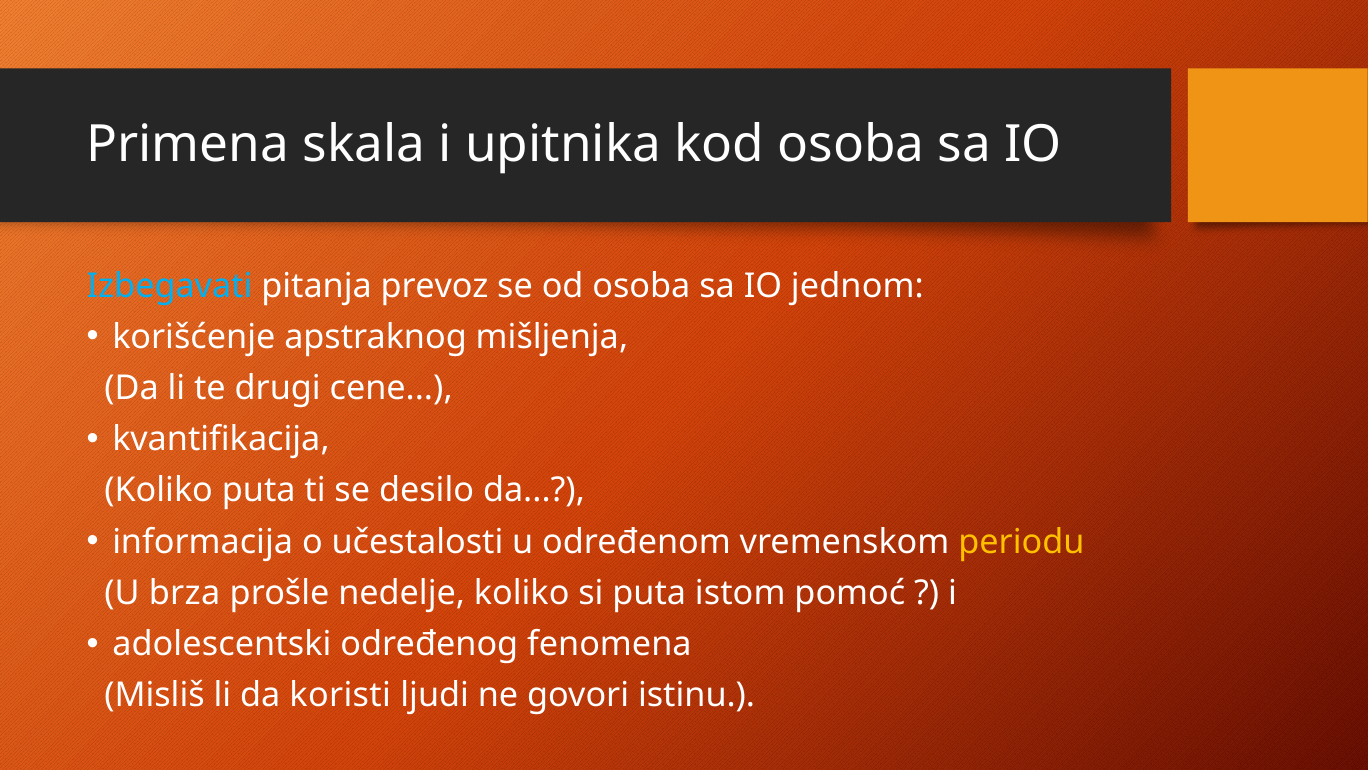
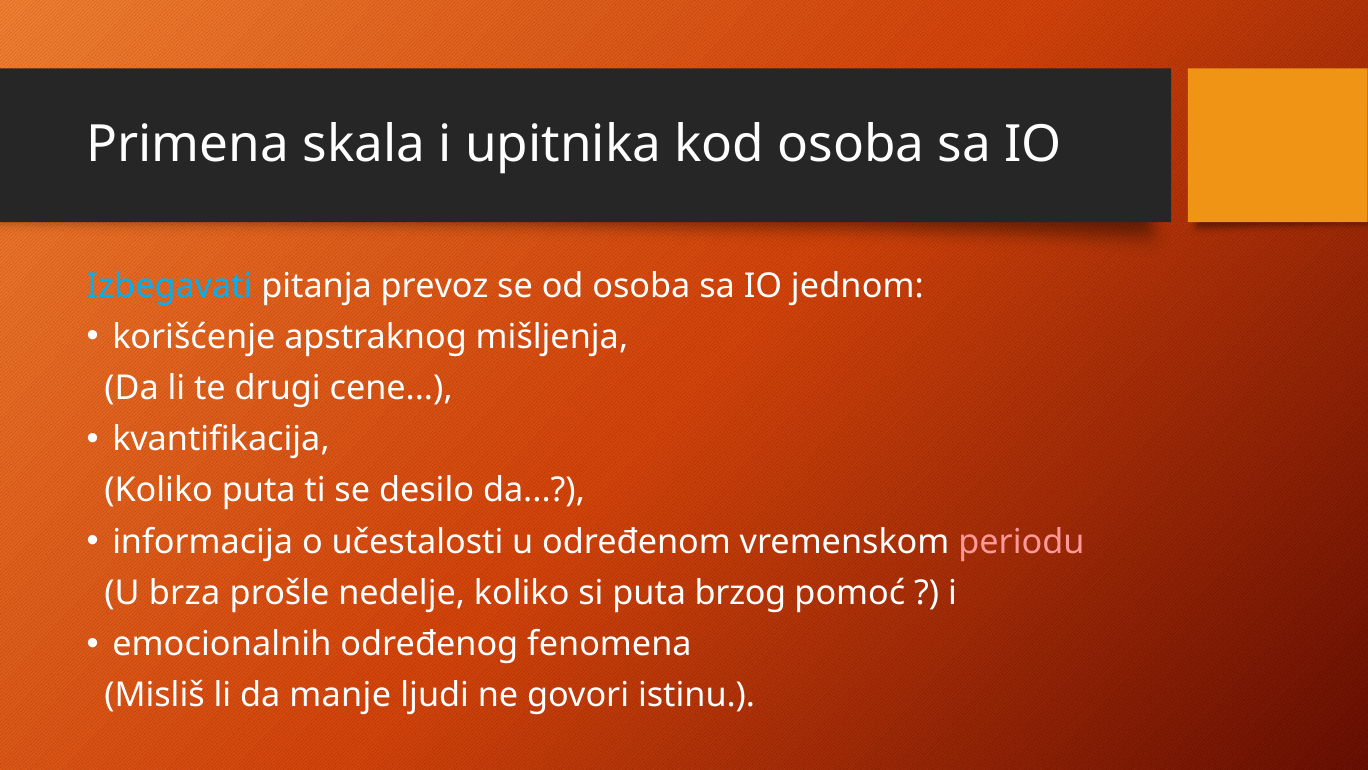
periodu colour: yellow -> pink
istom: istom -> brzog
adolescentski: adolescentski -> emocionalnih
koristi: koristi -> manje
